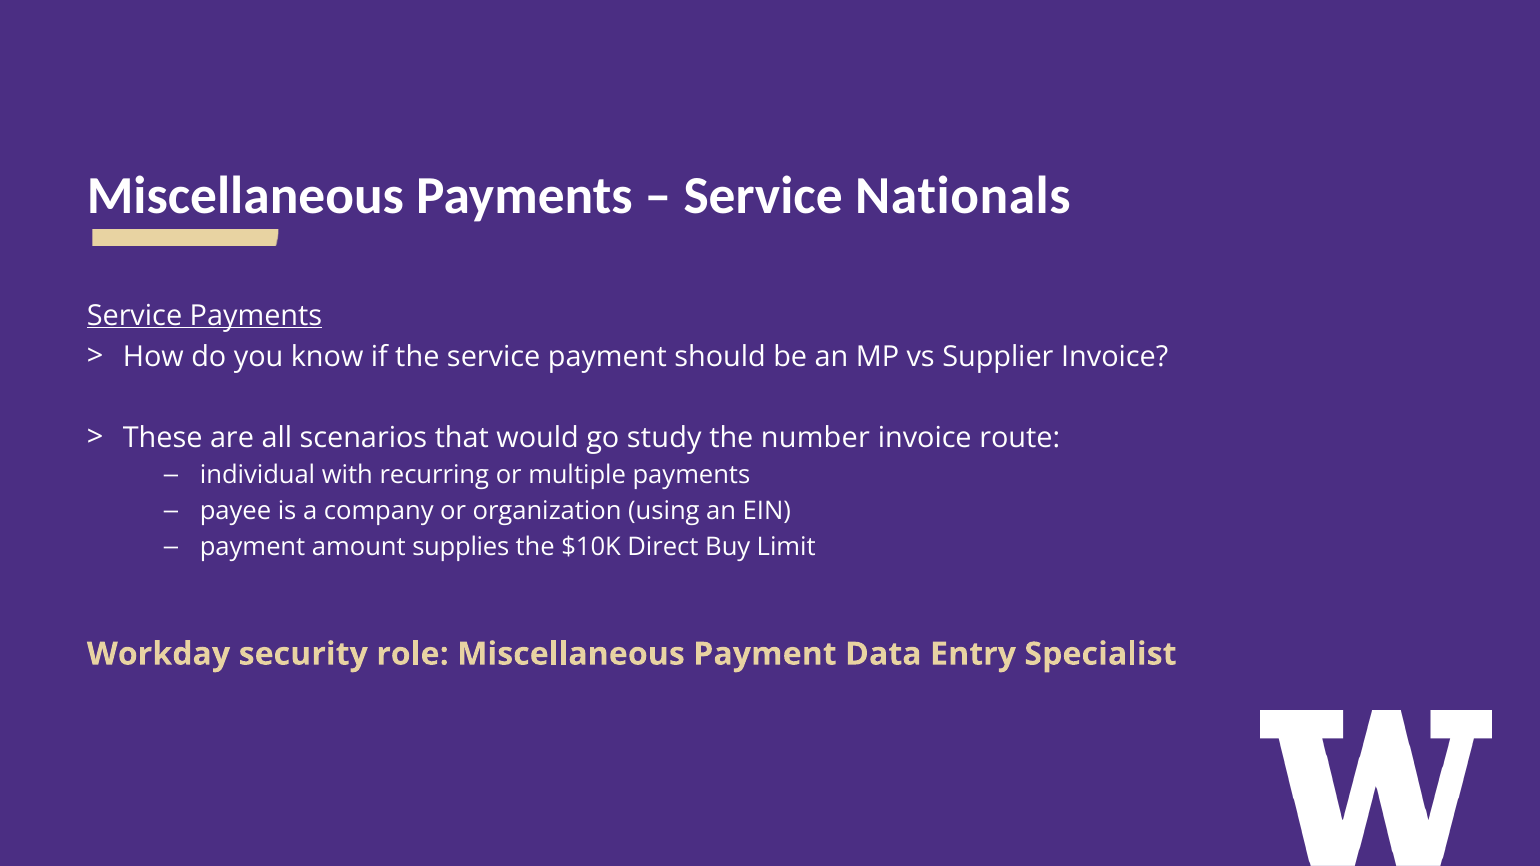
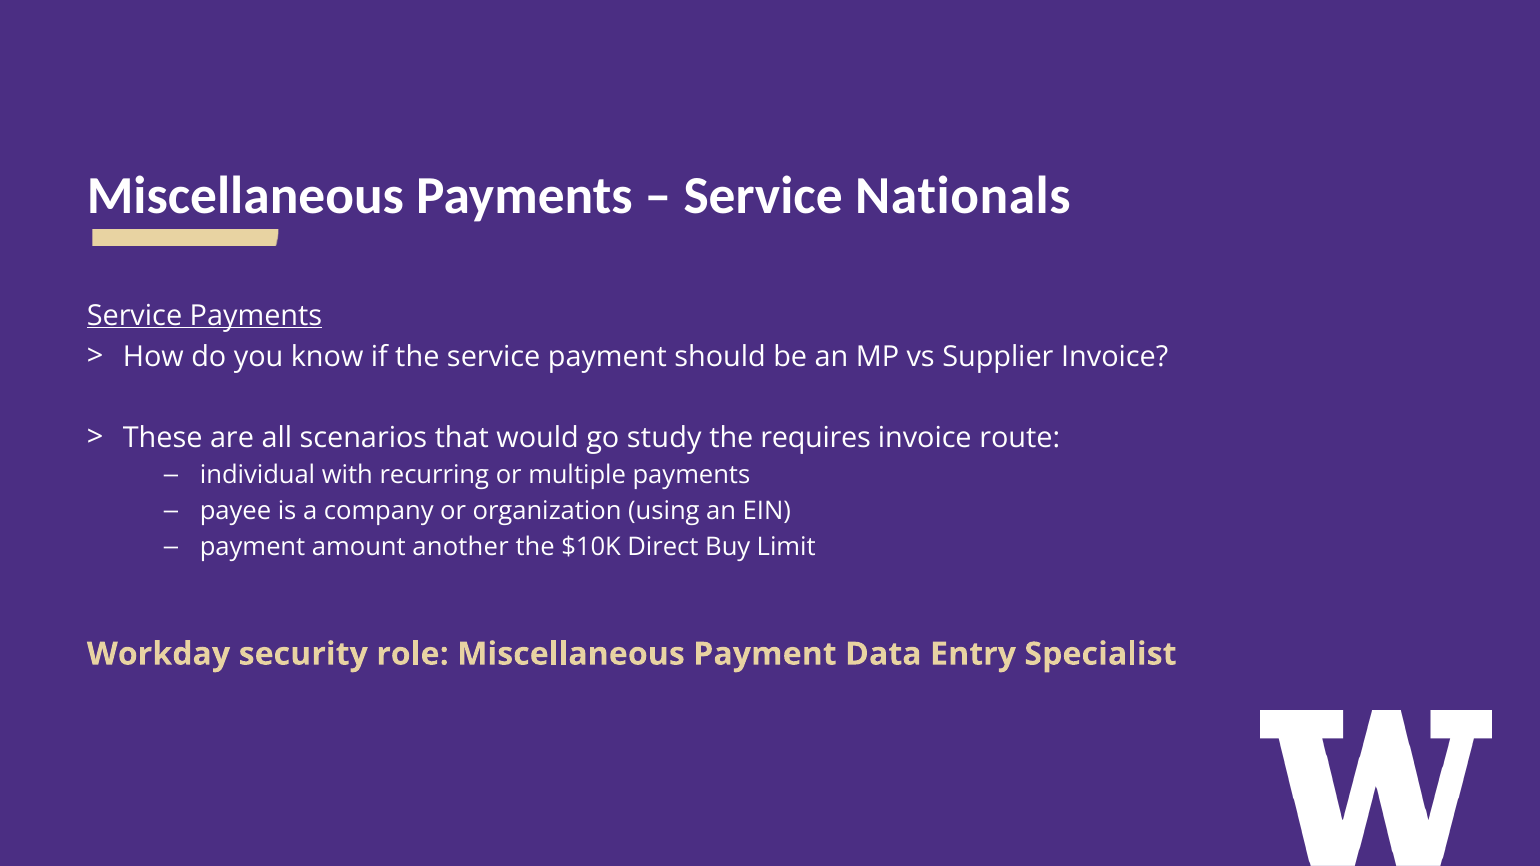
number: number -> requires
supplies: supplies -> another
